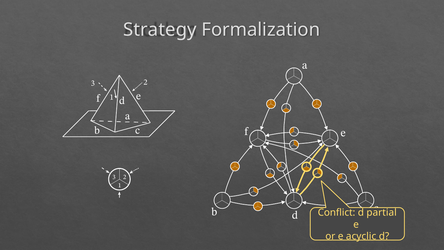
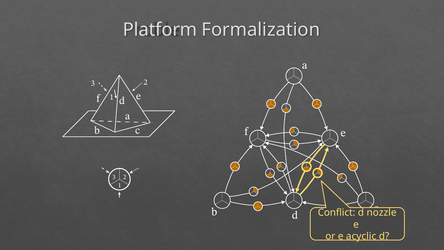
Strategy: Strategy -> Platform
partial: partial -> nozzle
